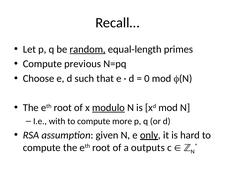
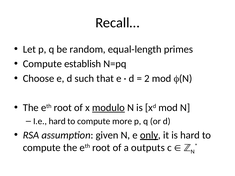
random underline: present -> none
previous: previous -> establish
0: 0 -> 2
I.e with: with -> hard
